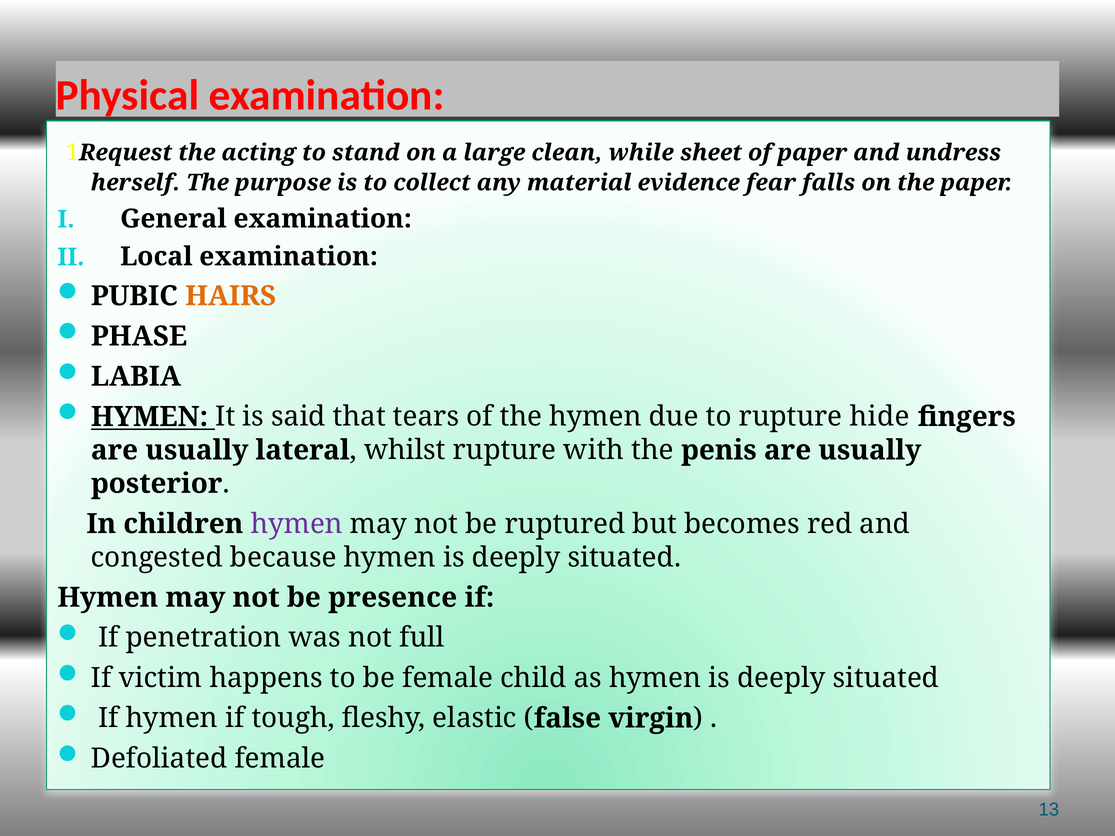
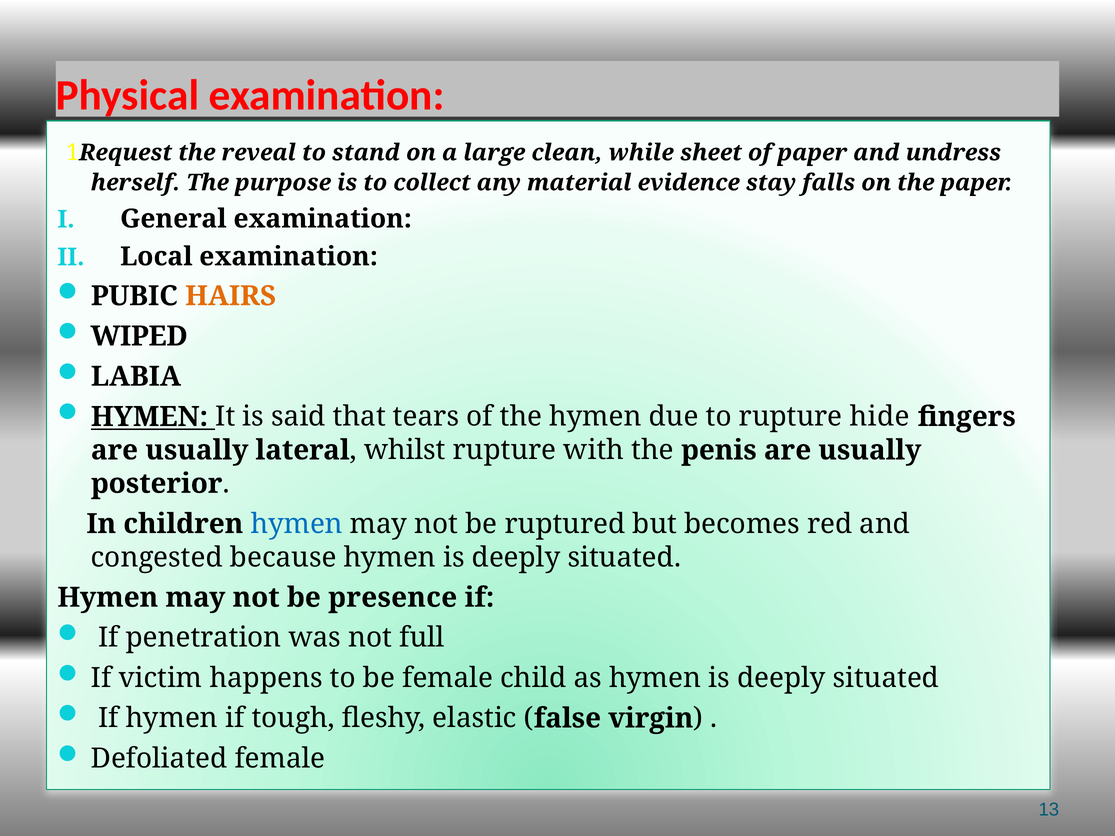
acting: acting -> reveal
fear: fear -> stay
PHASE: PHASE -> WIPED
hymen at (297, 524) colour: purple -> blue
